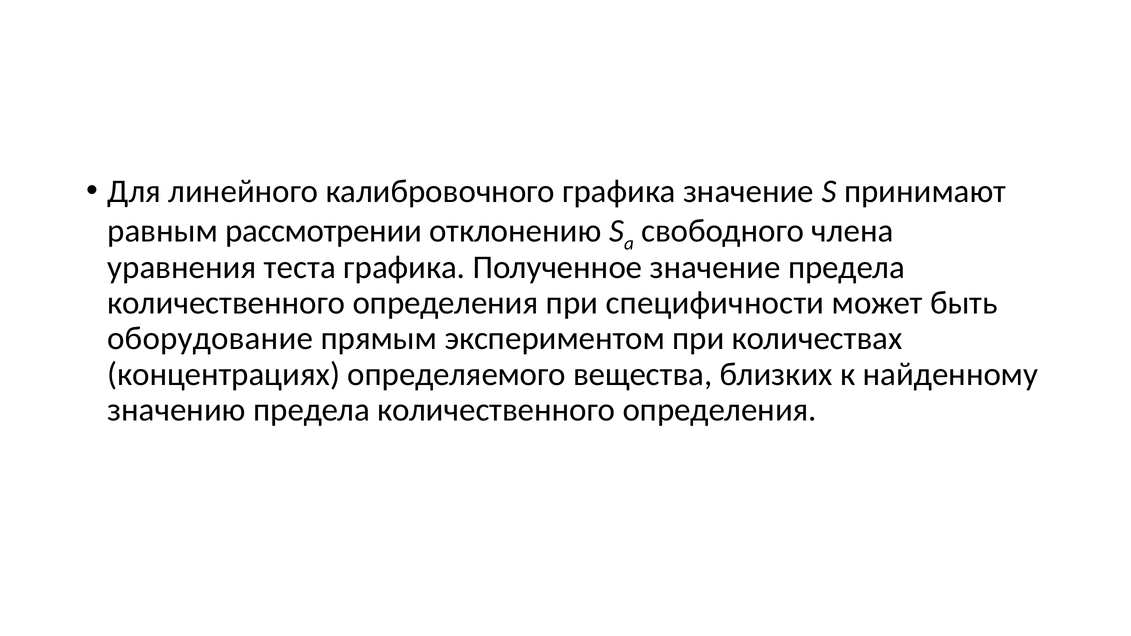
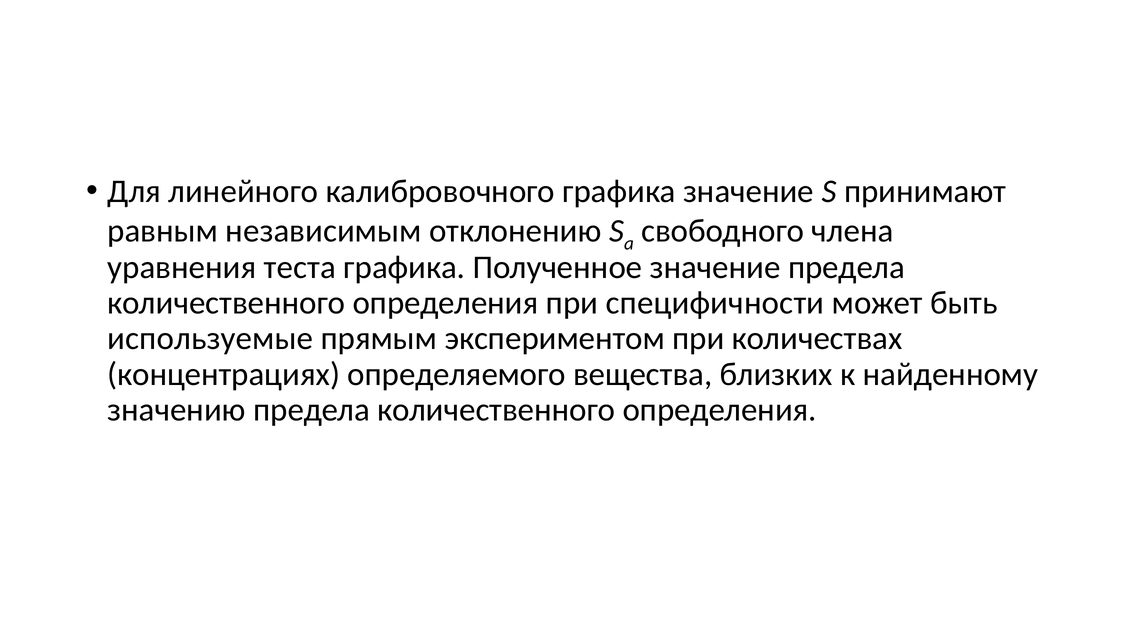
рассмотрении: рассмотрении -> независимым
оборудование: оборудование -> используемые
